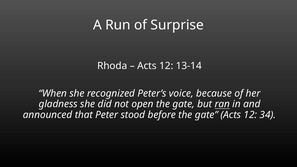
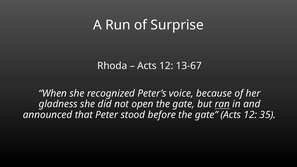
13-14: 13-14 -> 13-67
34: 34 -> 35
